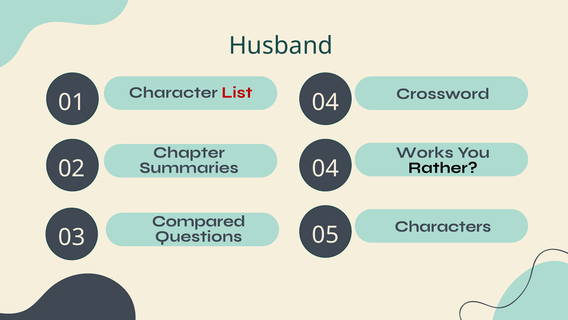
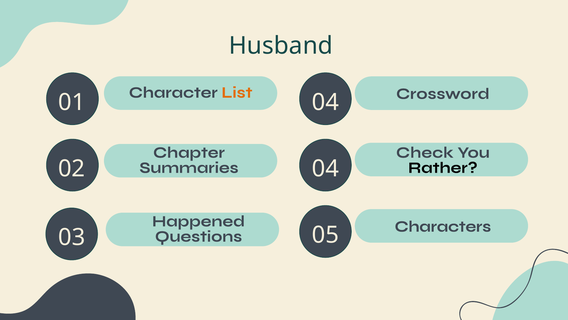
List colour: red -> orange
Works: Works -> Check
Compared: Compared -> Happened
